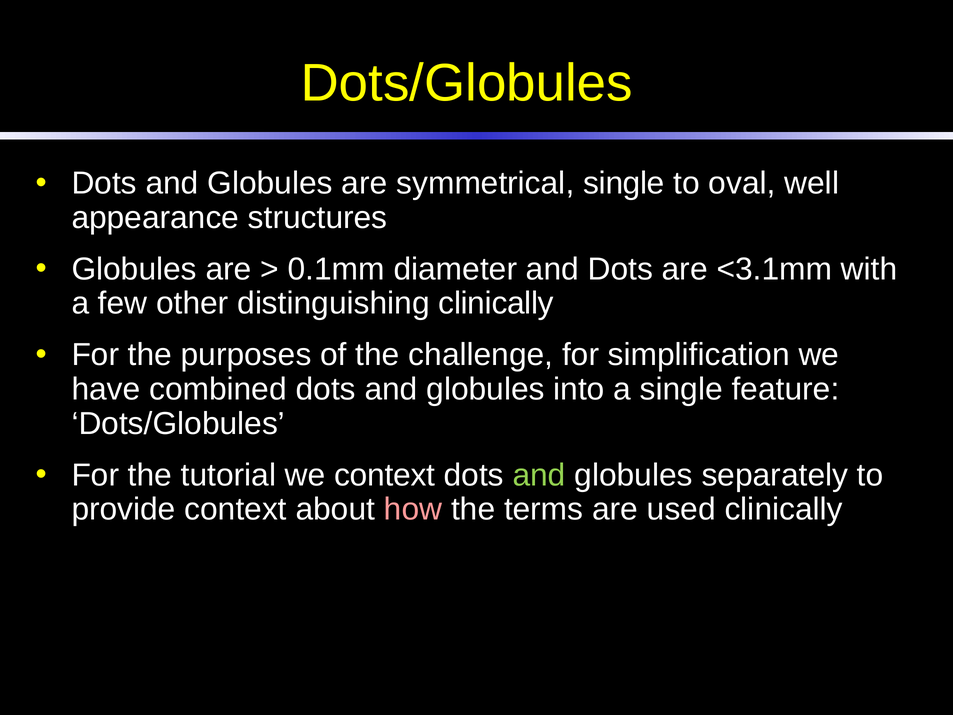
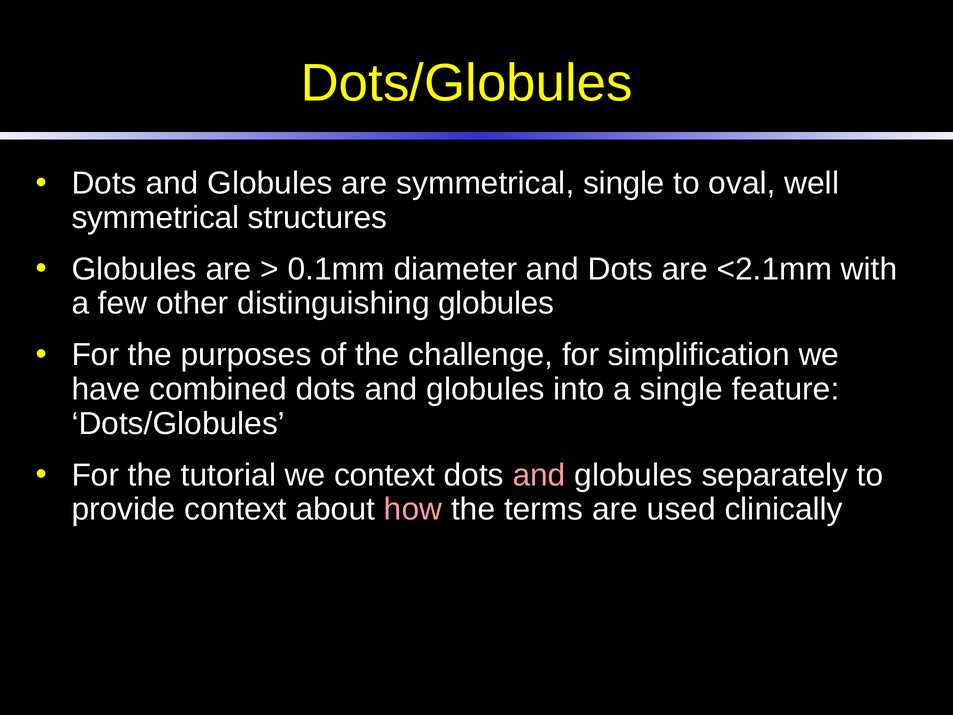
appearance at (155, 218): appearance -> symmetrical
<3.1mm: <3.1mm -> <2.1mm
distinguishing clinically: clinically -> globules
and at (539, 475) colour: light green -> pink
